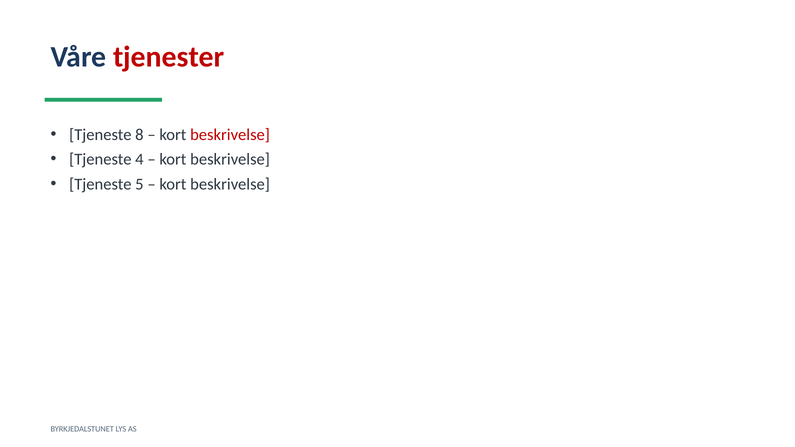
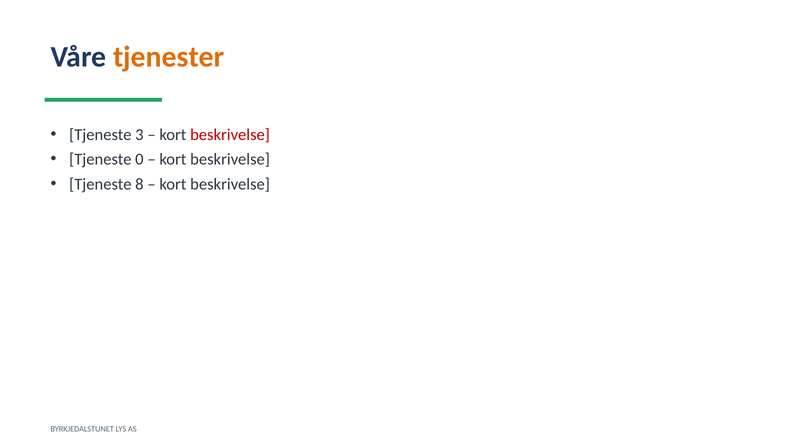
tjenester colour: red -> orange
8: 8 -> 3
4: 4 -> 0
5: 5 -> 8
